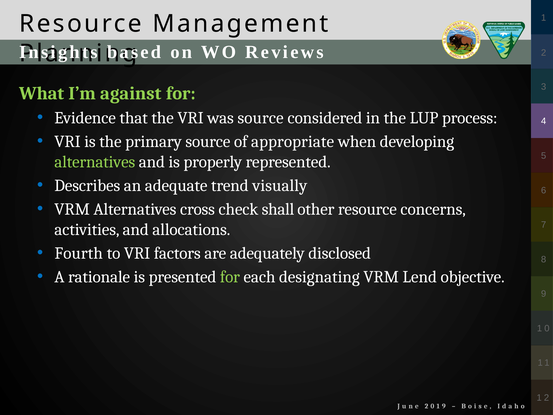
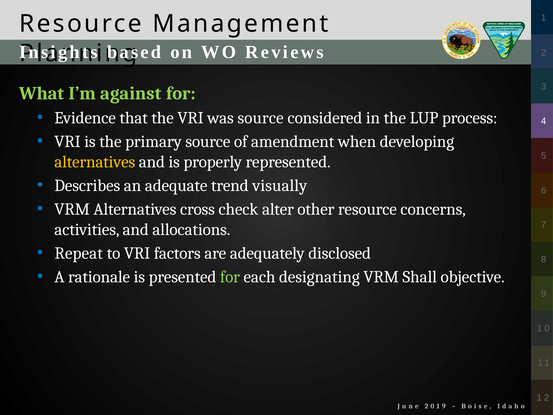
appropriate: appropriate -> amendment
alternatives at (95, 162) colour: light green -> yellow
shall: shall -> alter
Fourth: Fourth -> Repeat
Lend: Lend -> Shall
